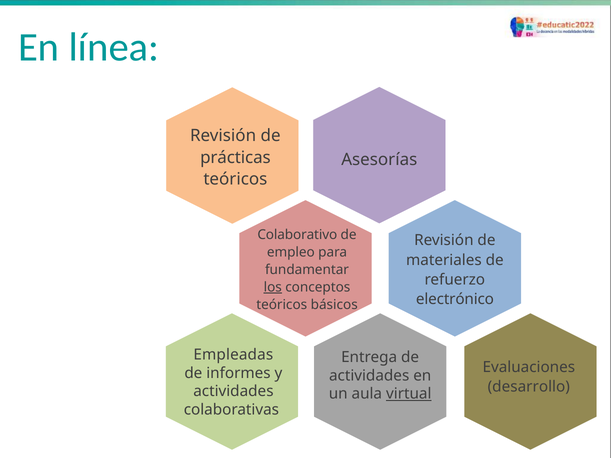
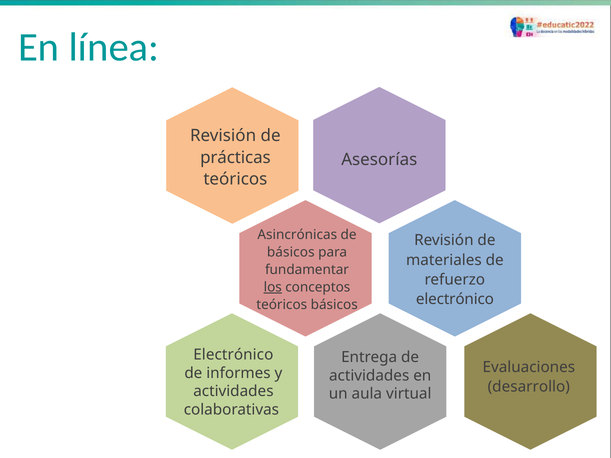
Colaborativo: Colaborativo -> Asincrónicas
empleo at (291, 253): empleo -> básicos
Empleadas at (233, 355): Empleadas -> Electrónico
virtual underline: present -> none
